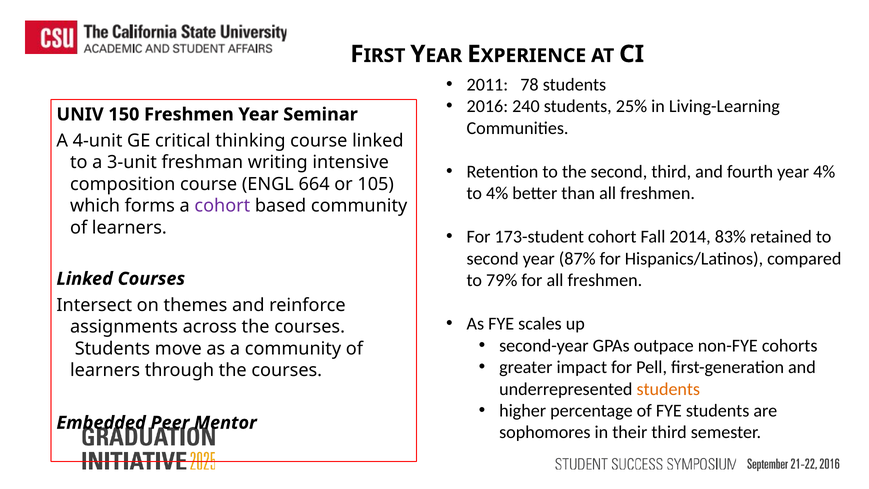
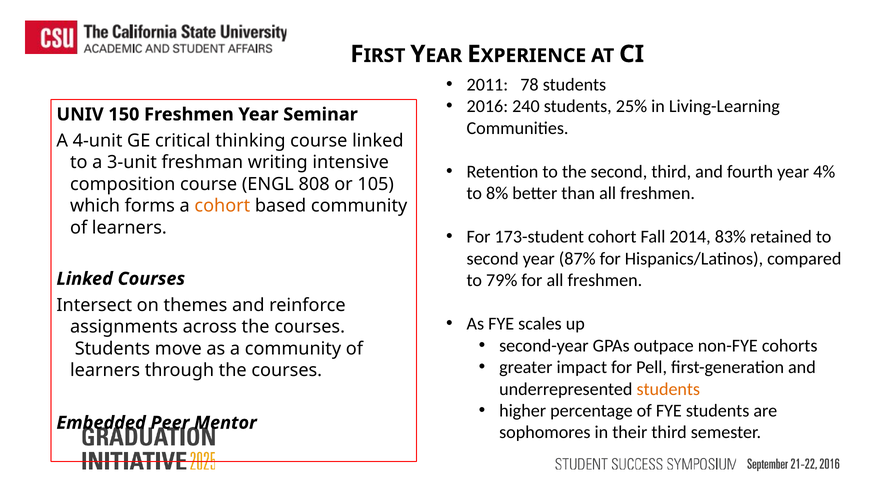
664: 664 -> 808
to 4%: 4% -> 8%
cohort at (222, 206) colour: purple -> orange
